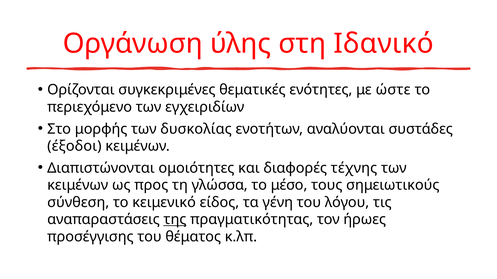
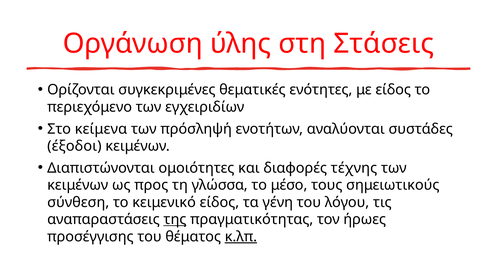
Ιδανικό: Ιδανικό -> Στάσεις
με ώστε: ώστε -> είδος
μορφής: μορφής -> κείμενα
δυσκολίας: δυσκολίας -> πρόσληψή
κ.λπ underline: none -> present
